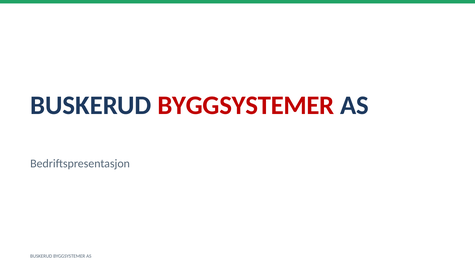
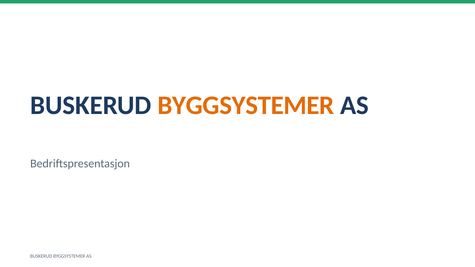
BYGGSYSTEMER at (246, 105) colour: red -> orange
